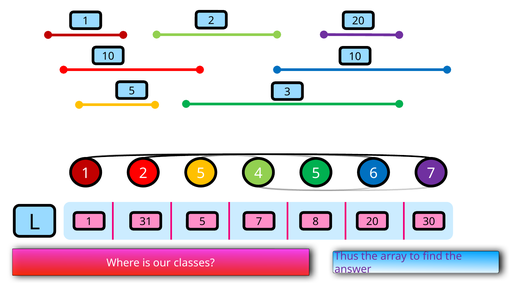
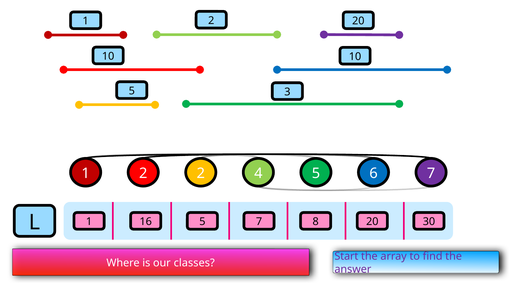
1 2 5: 5 -> 2
31: 31 -> 16
Thus: Thus -> Start
